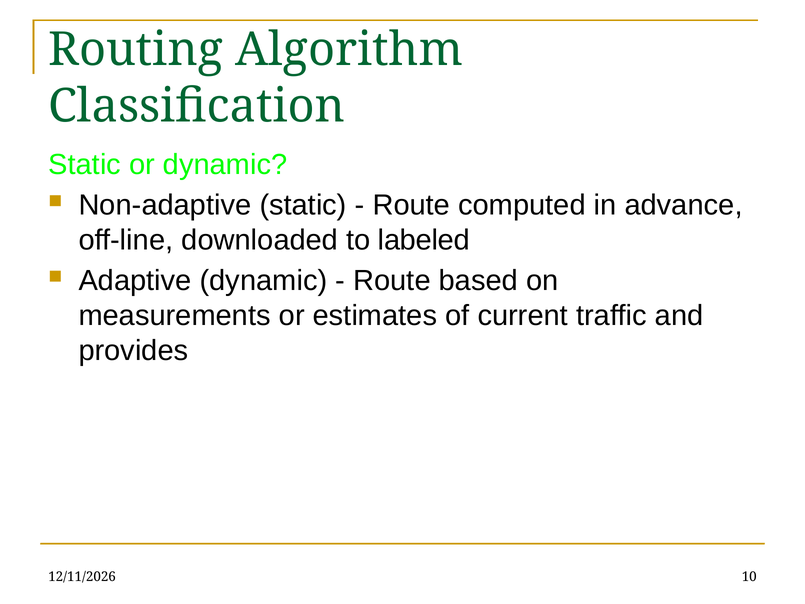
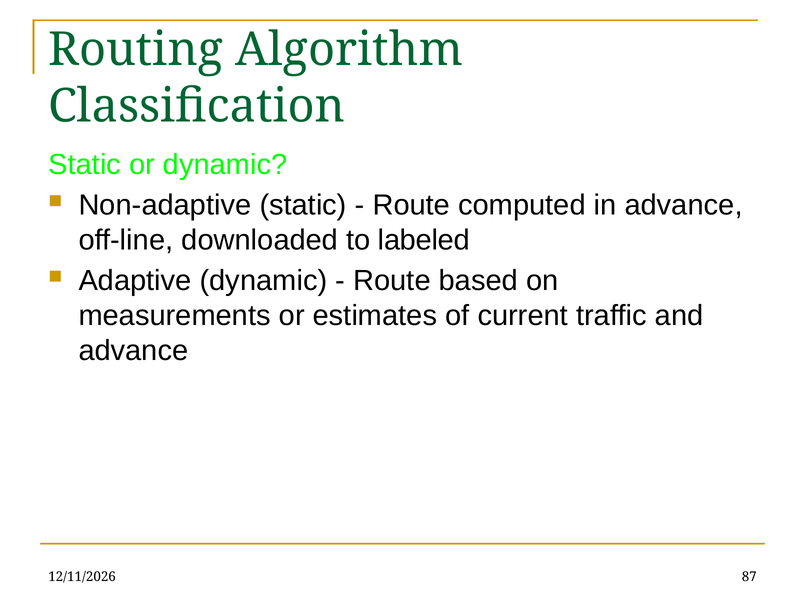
provides at (133, 350): provides -> advance
10: 10 -> 87
